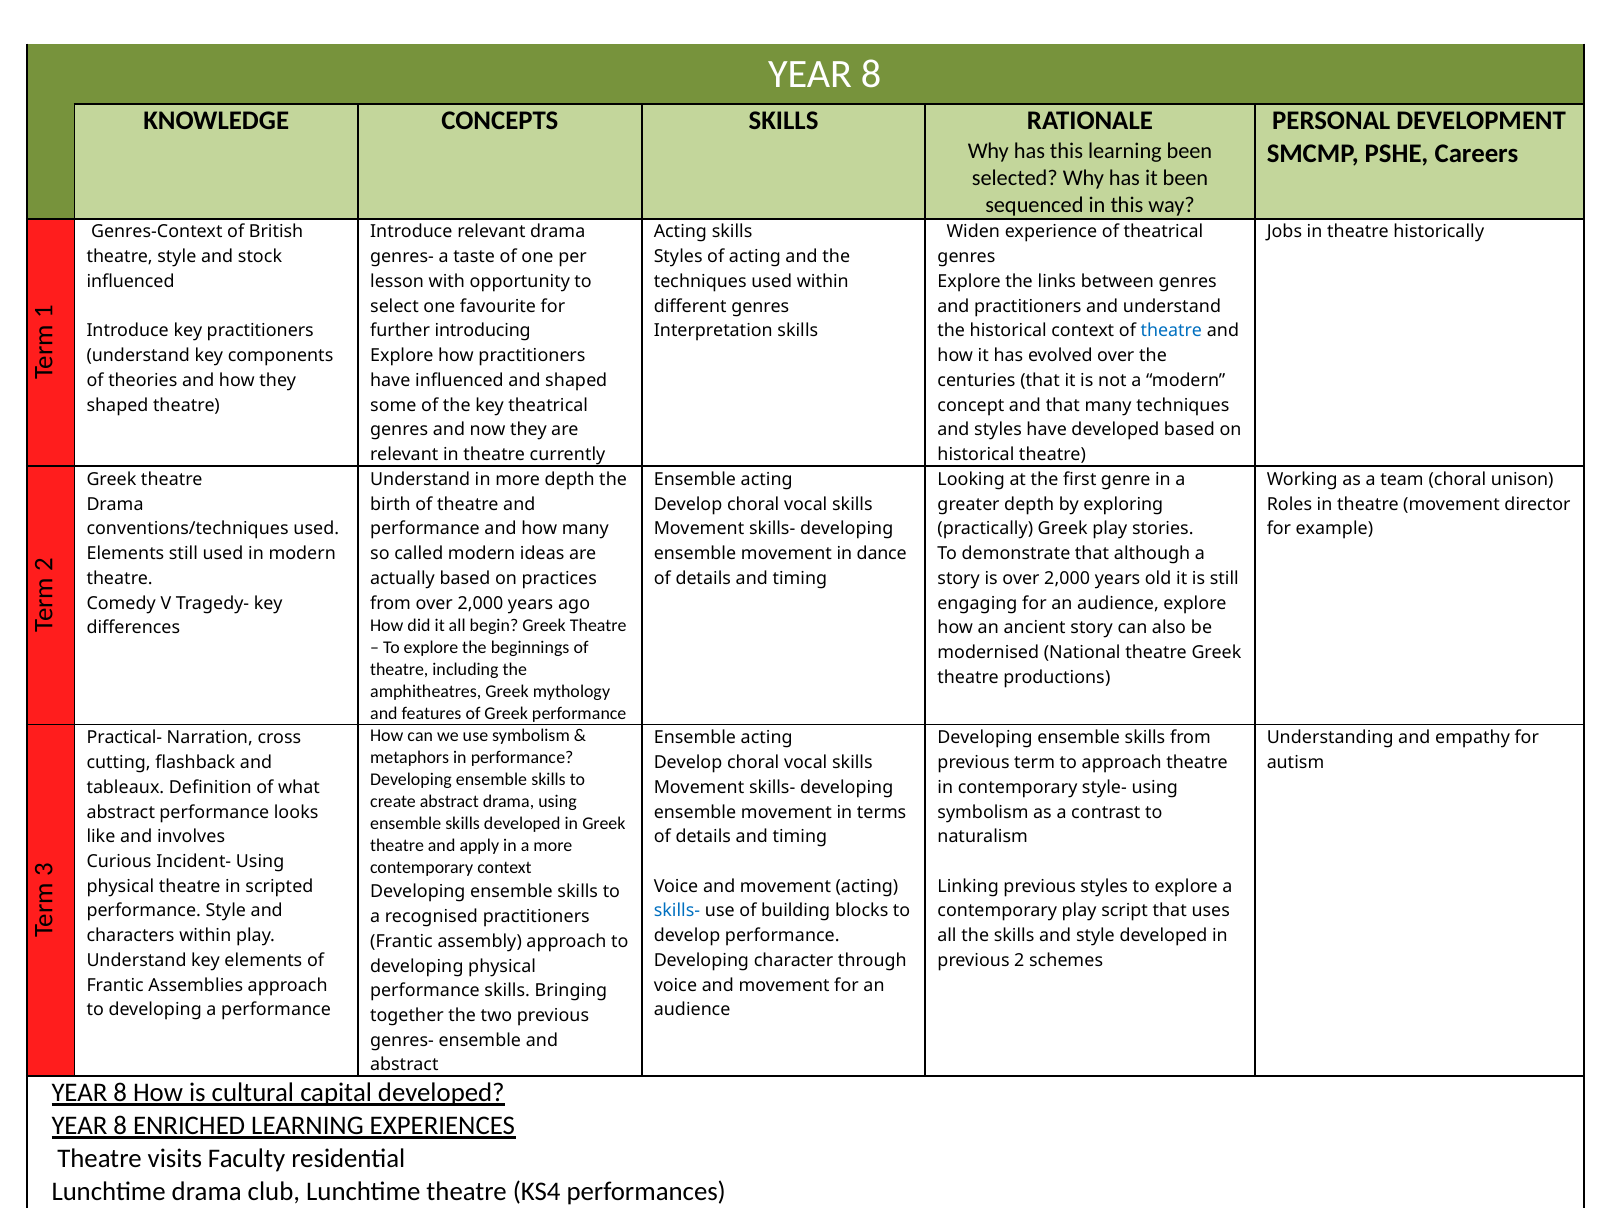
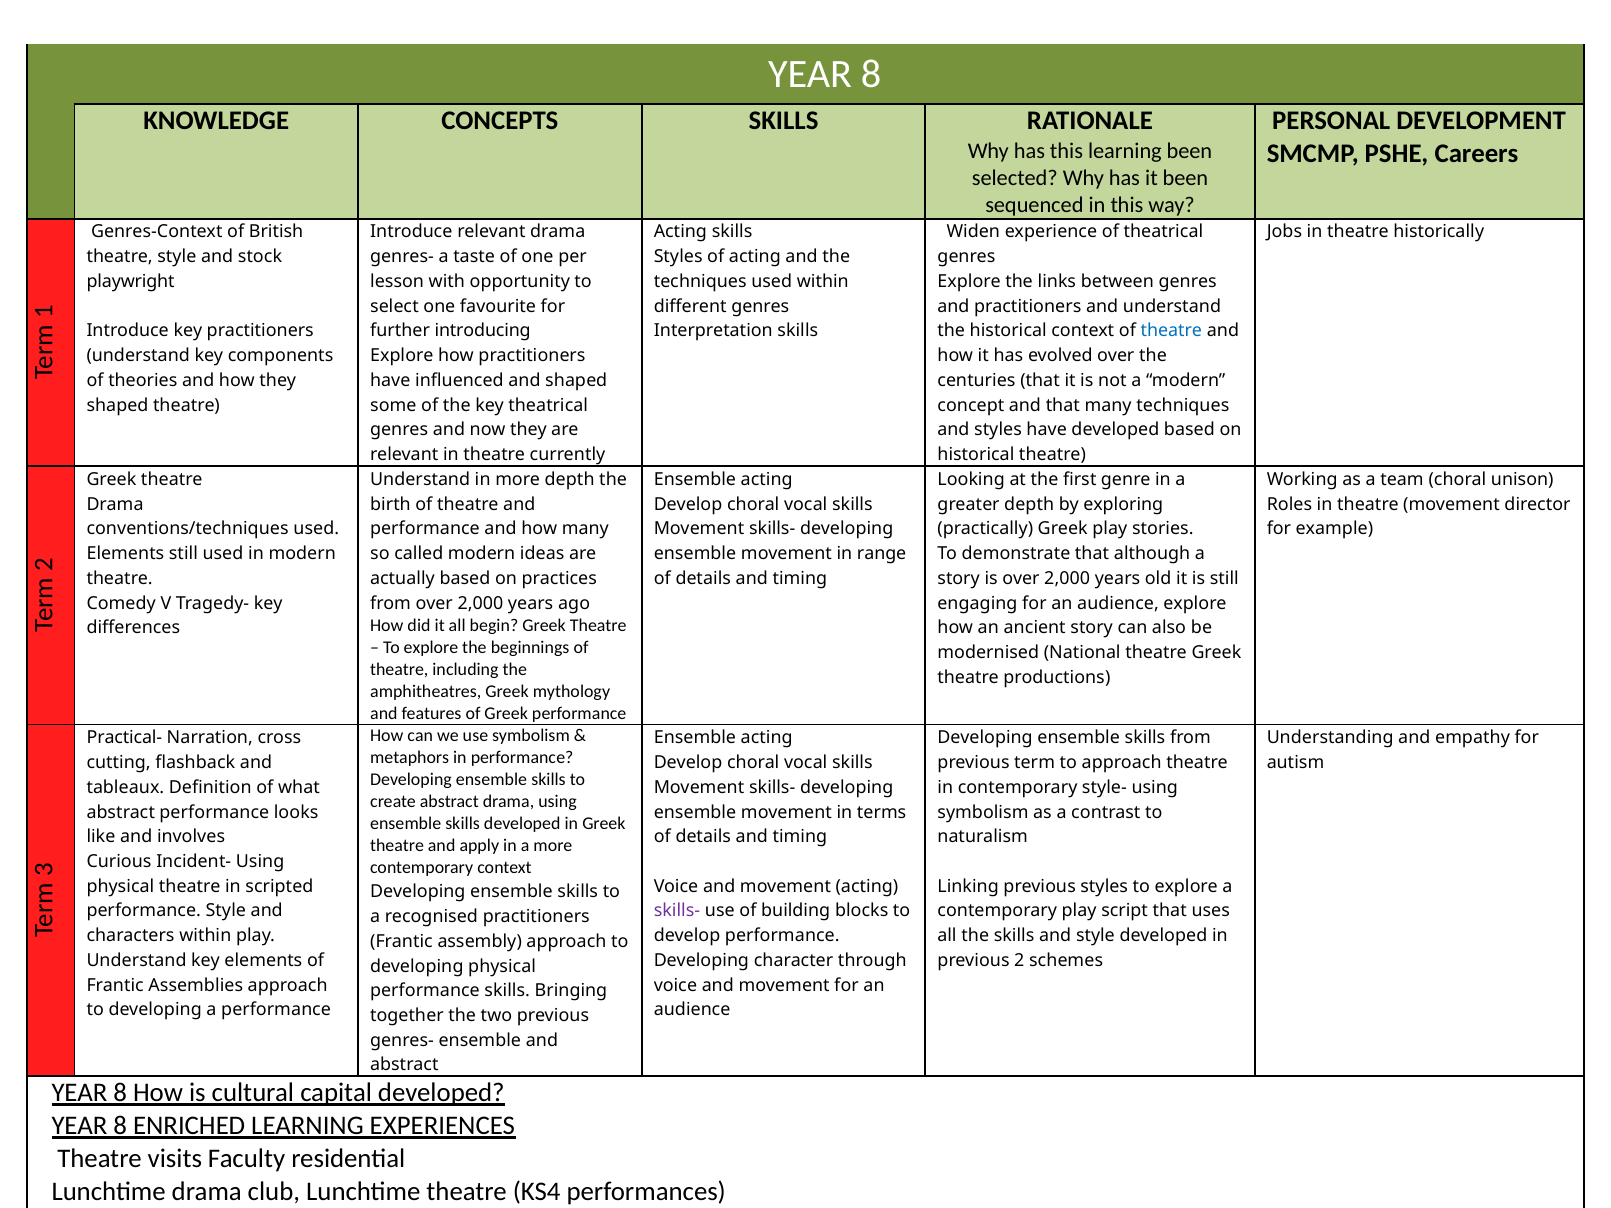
influenced at (131, 282): influenced -> playwright
dance: dance -> range
skills- at (677, 911) colour: blue -> purple
